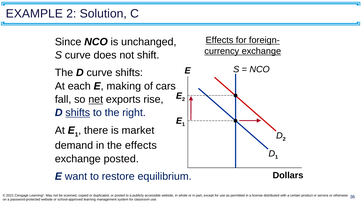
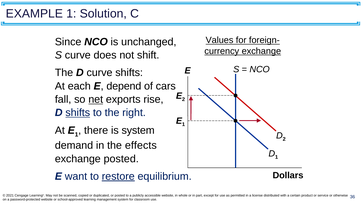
EXAMPLE 2: 2 -> 1
Effects at (220, 40): Effects -> Values
making: making -> depend
is market: market -> system
restore underline: none -> present
